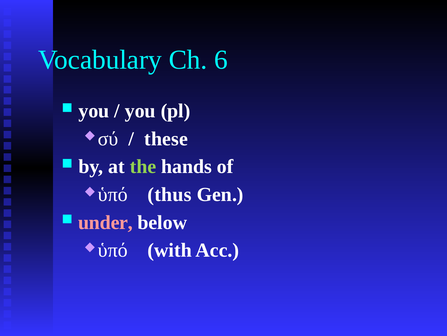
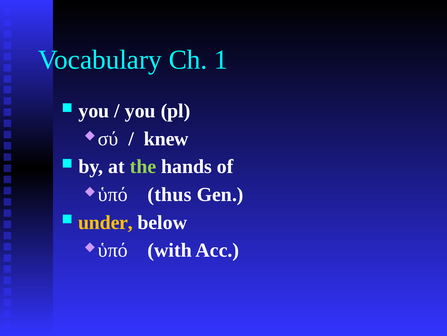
6: 6 -> 1
these: these -> knew
under colour: pink -> yellow
